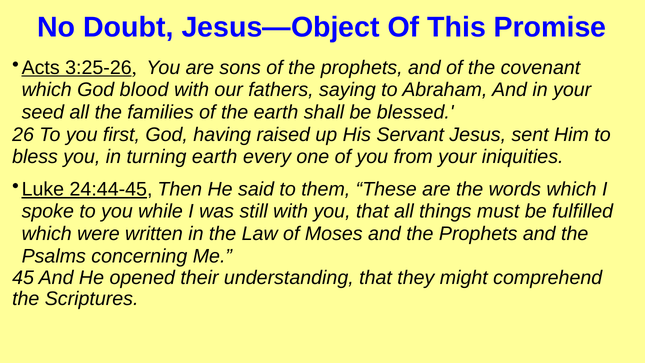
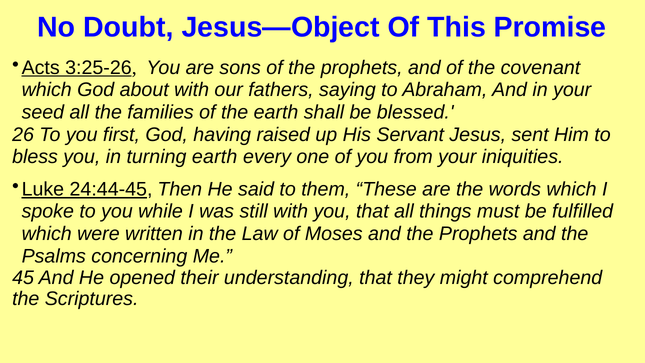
blood: blood -> about
